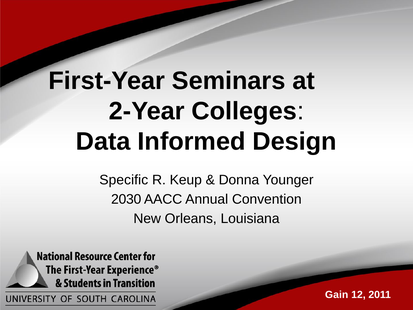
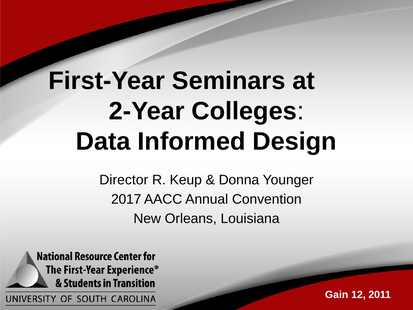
Specific: Specific -> Director
2030: 2030 -> 2017
